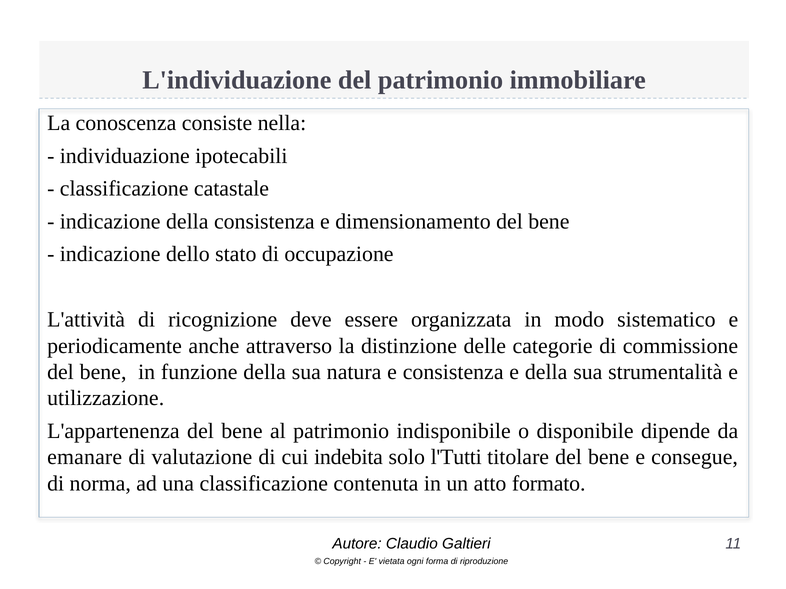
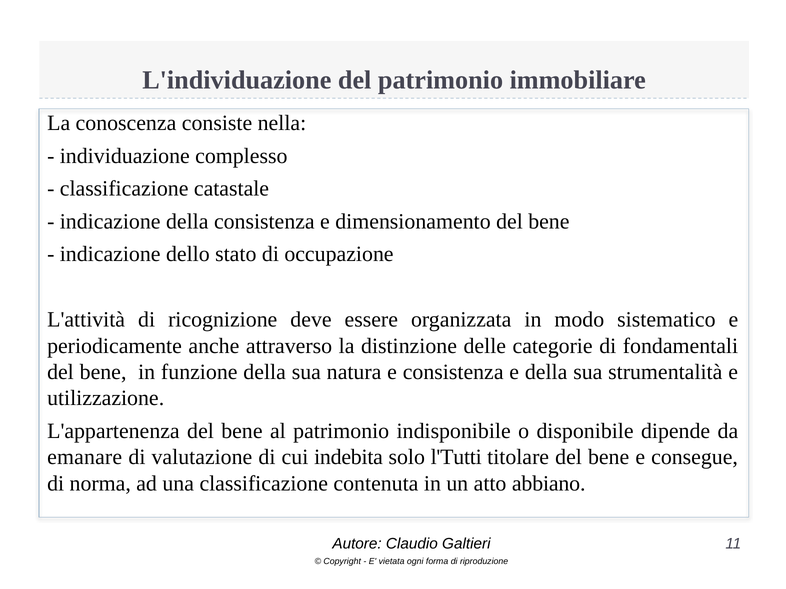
ipotecabili: ipotecabili -> complesso
commissione: commissione -> fondamentali
formato: formato -> abbiano
